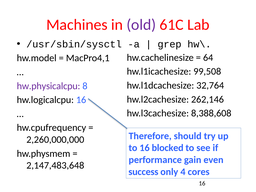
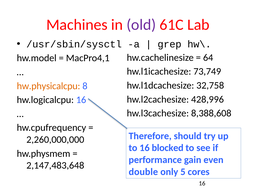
99,508: 99,508 -> 73,749
32,764: 32,764 -> 32,758
hw.physicalcpu colour: purple -> orange
262,146: 262,146 -> 428,996
success: success -> double
4: 4 -> 5
